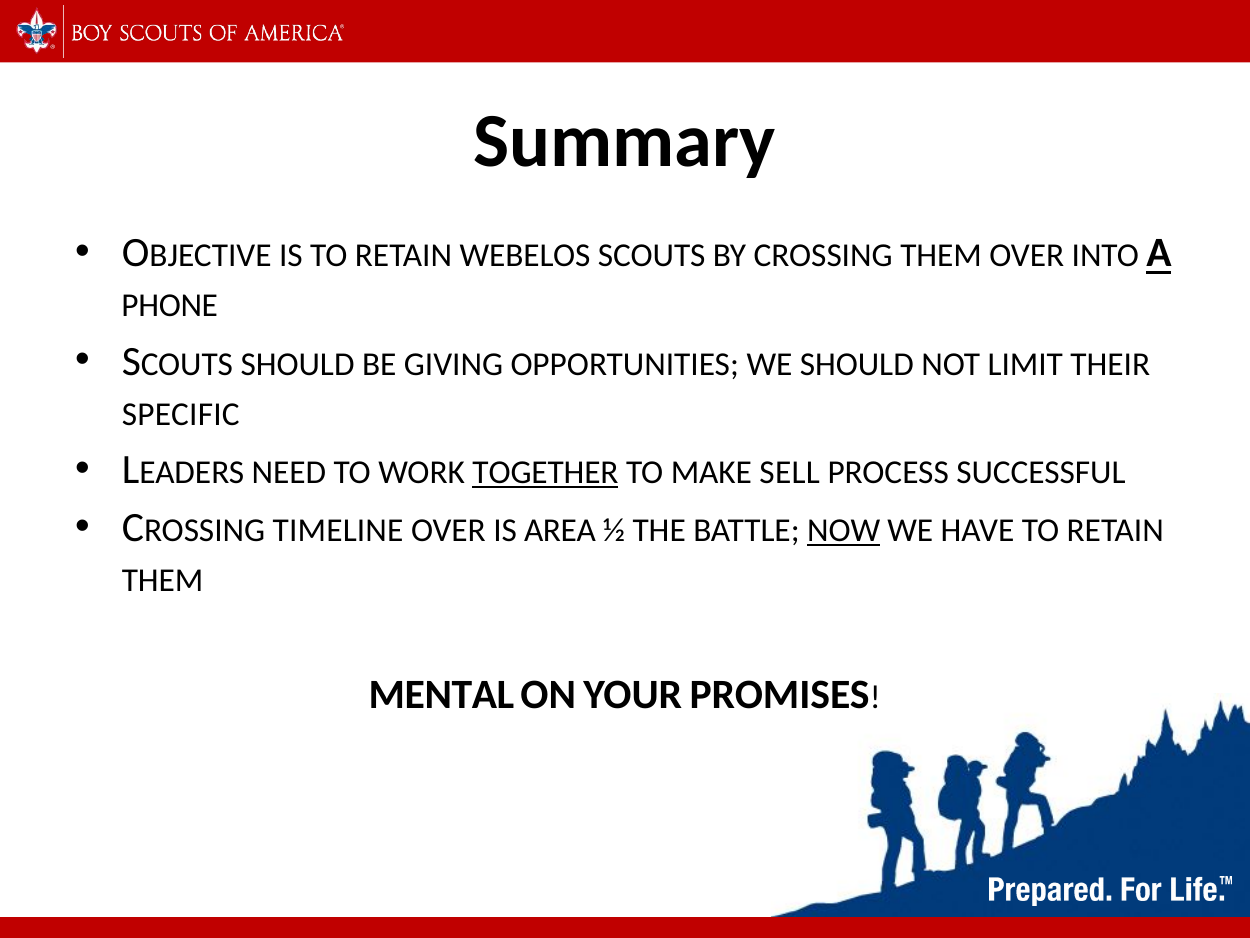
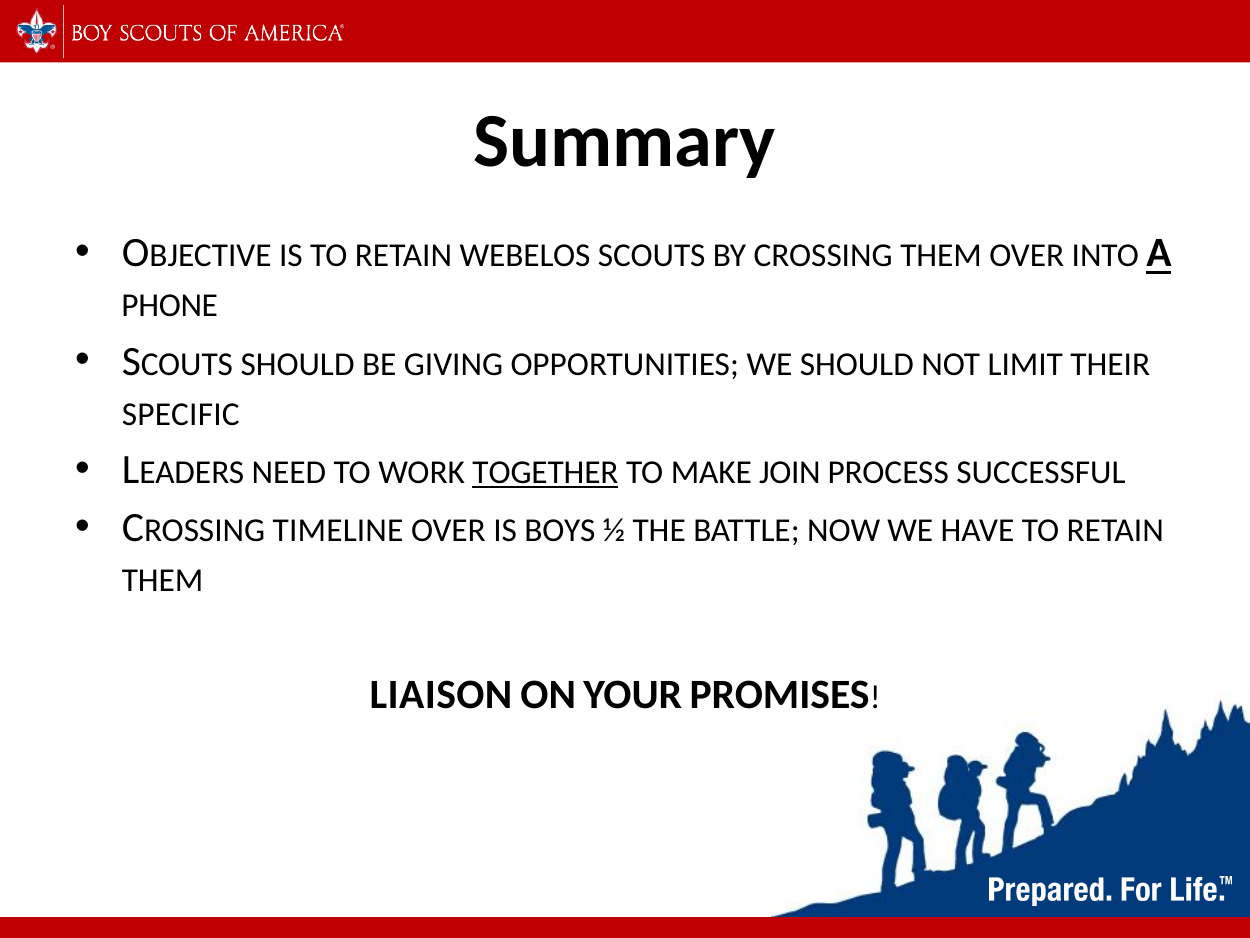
SELL: SELL -> JOIN
AREA: AREA -> BOYS
NOW underline: present -> none
MENTAL: MENTAL -> LIAISON
